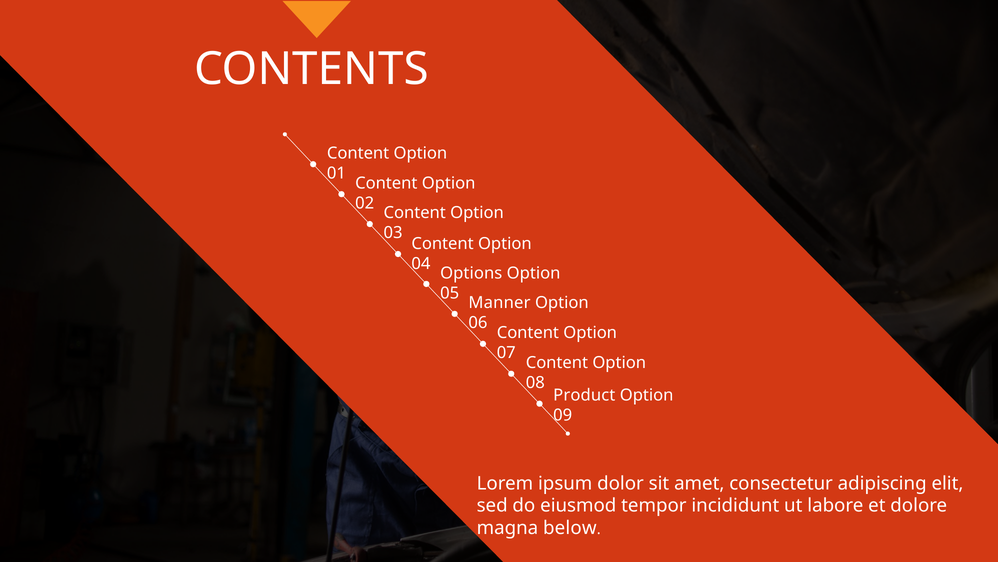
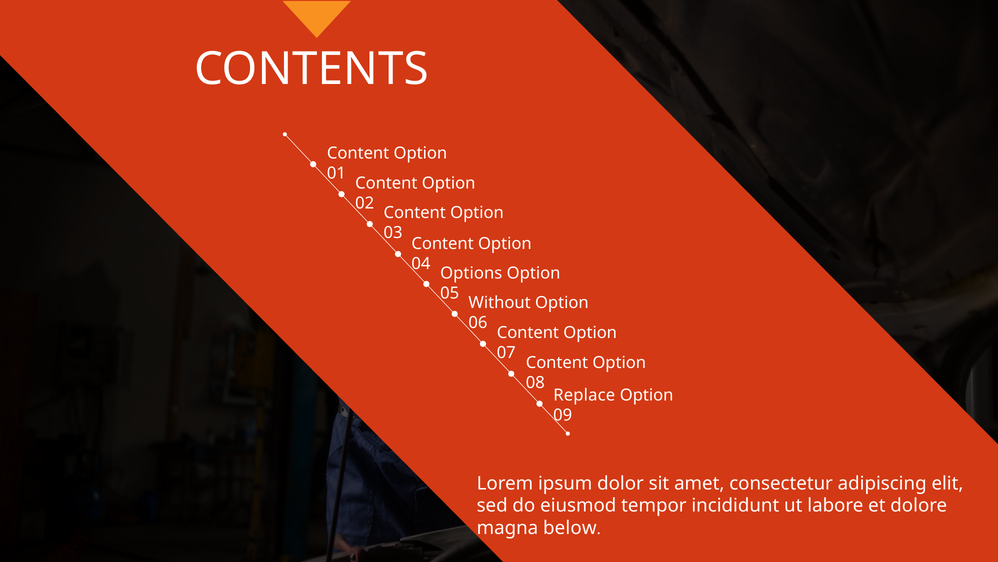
Manner: Manner -> Without
Product: Product -> Replace
